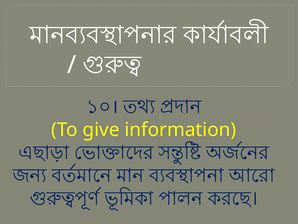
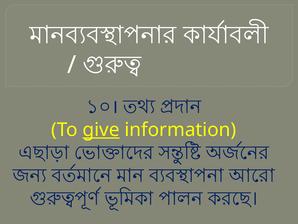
give underline: none -> present
